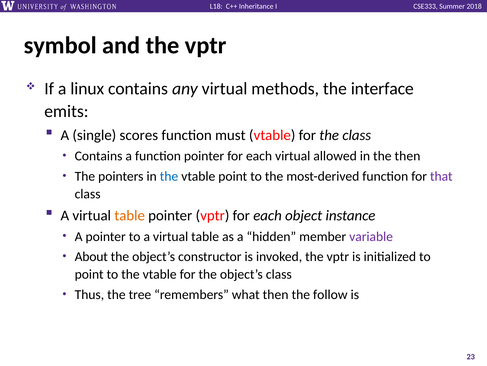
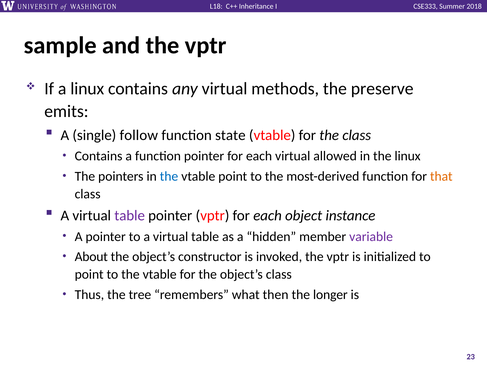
symbol: symbol -> sample
interface: interface -> preserve
scores: scores -> follow
must: must -> state
the then: then -> linux
that colour: purple -> orange
table at (130, 215) colour: orange -> purple
follow: follow -> longer
